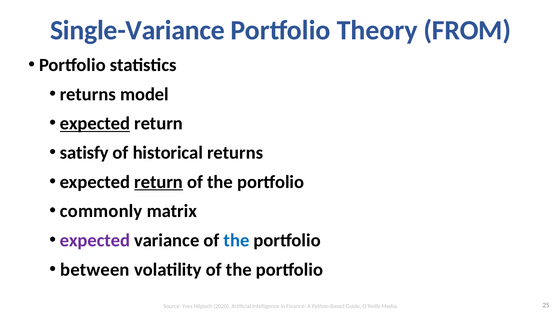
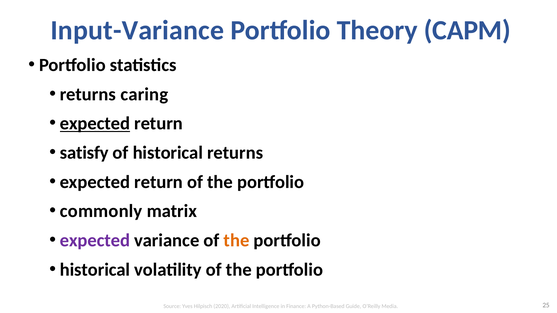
Single-Variance: Single-Variance -> Input-Variance
FROM: FROM -> CAPM
model: model -> caring
return at (159, 182) underline: present -> none
the at (237, 241) colour: blue -> orange
between at (95, 270): between -> historical
